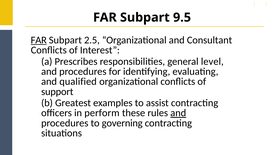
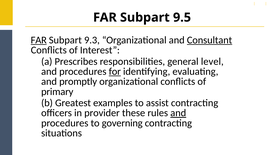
2.5: 2.5 -> 9.3
Consultant underline: none -> present
for underline: none -> present
qualified: qualified -> promptly
support: support -> primary
perform: perform -> provider
